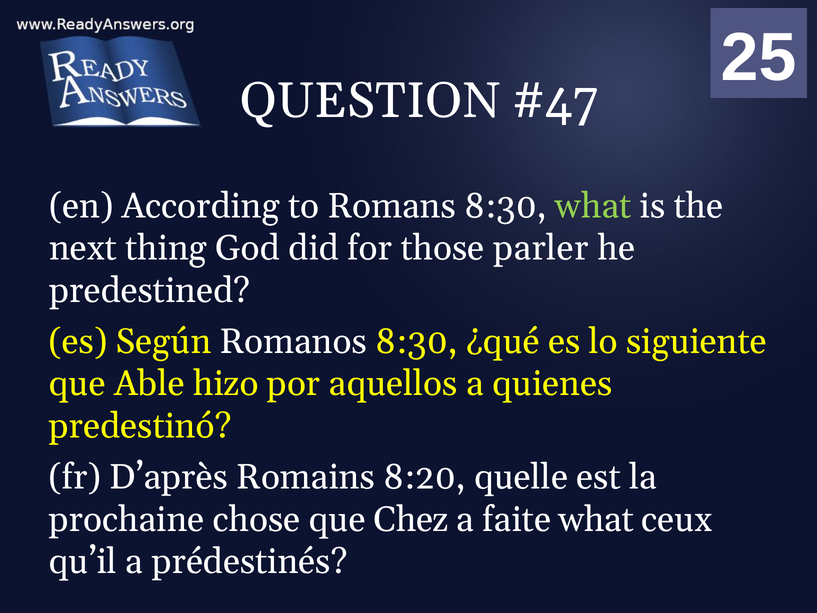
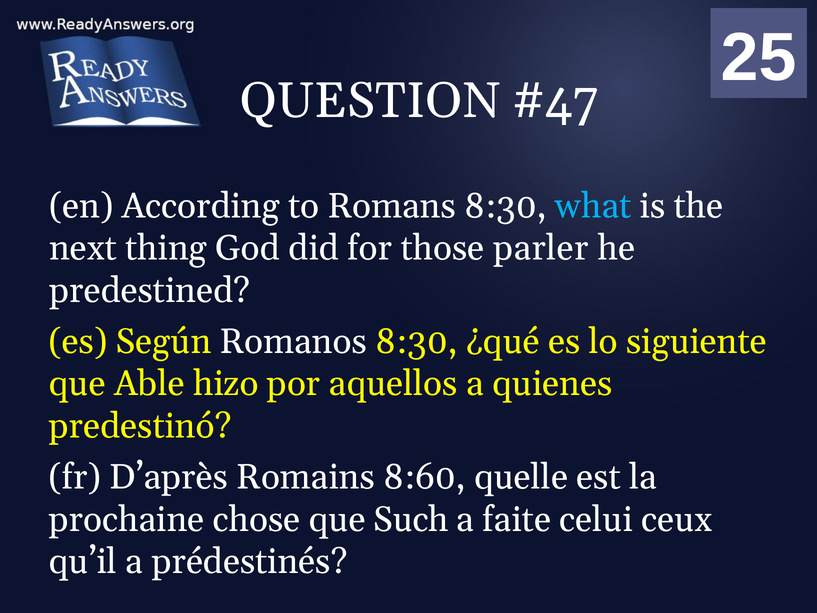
what at (593, 206) colour: light green -> light blue
8:20: 8:20 -> 8:60
Chez: Chez -> Such
faite what: what -> celui
